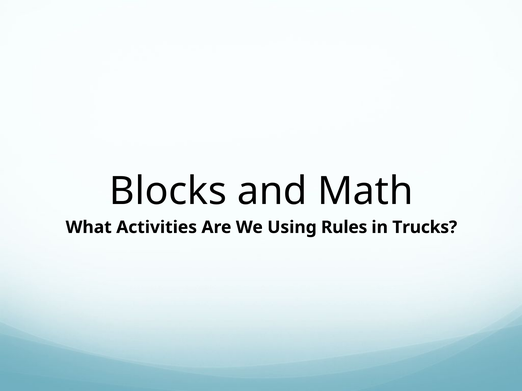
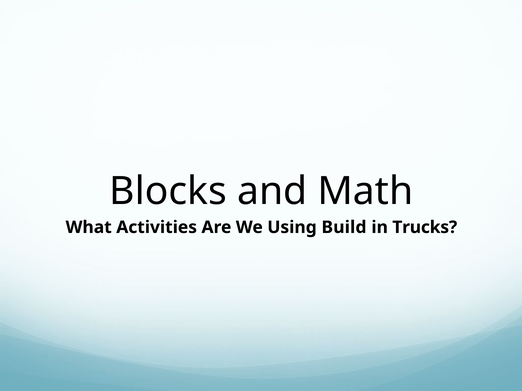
Rules: Rules -> Build
